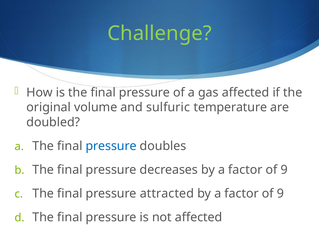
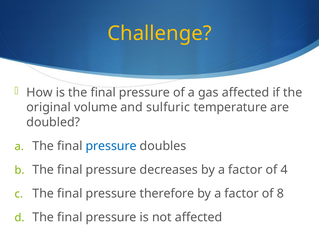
Challenge colour: light green -> yellow
9 at (284, 170): 9 -> 4
attracted: attracted -> therefore
9 at (280, 194): 9 -> 8
